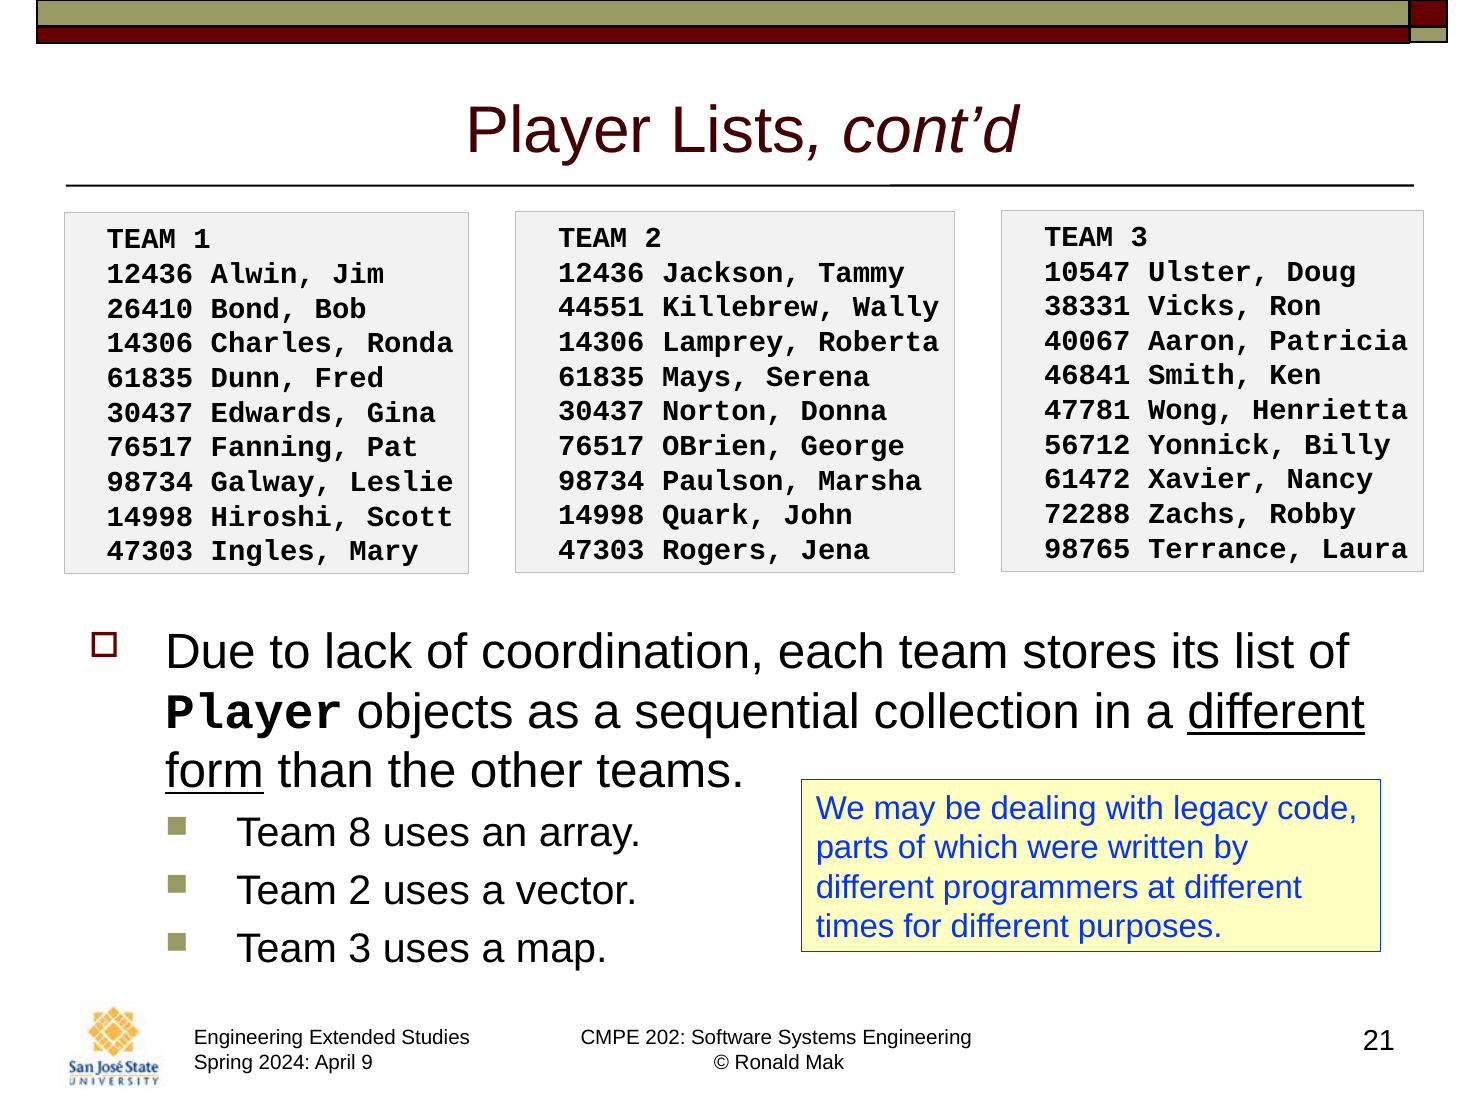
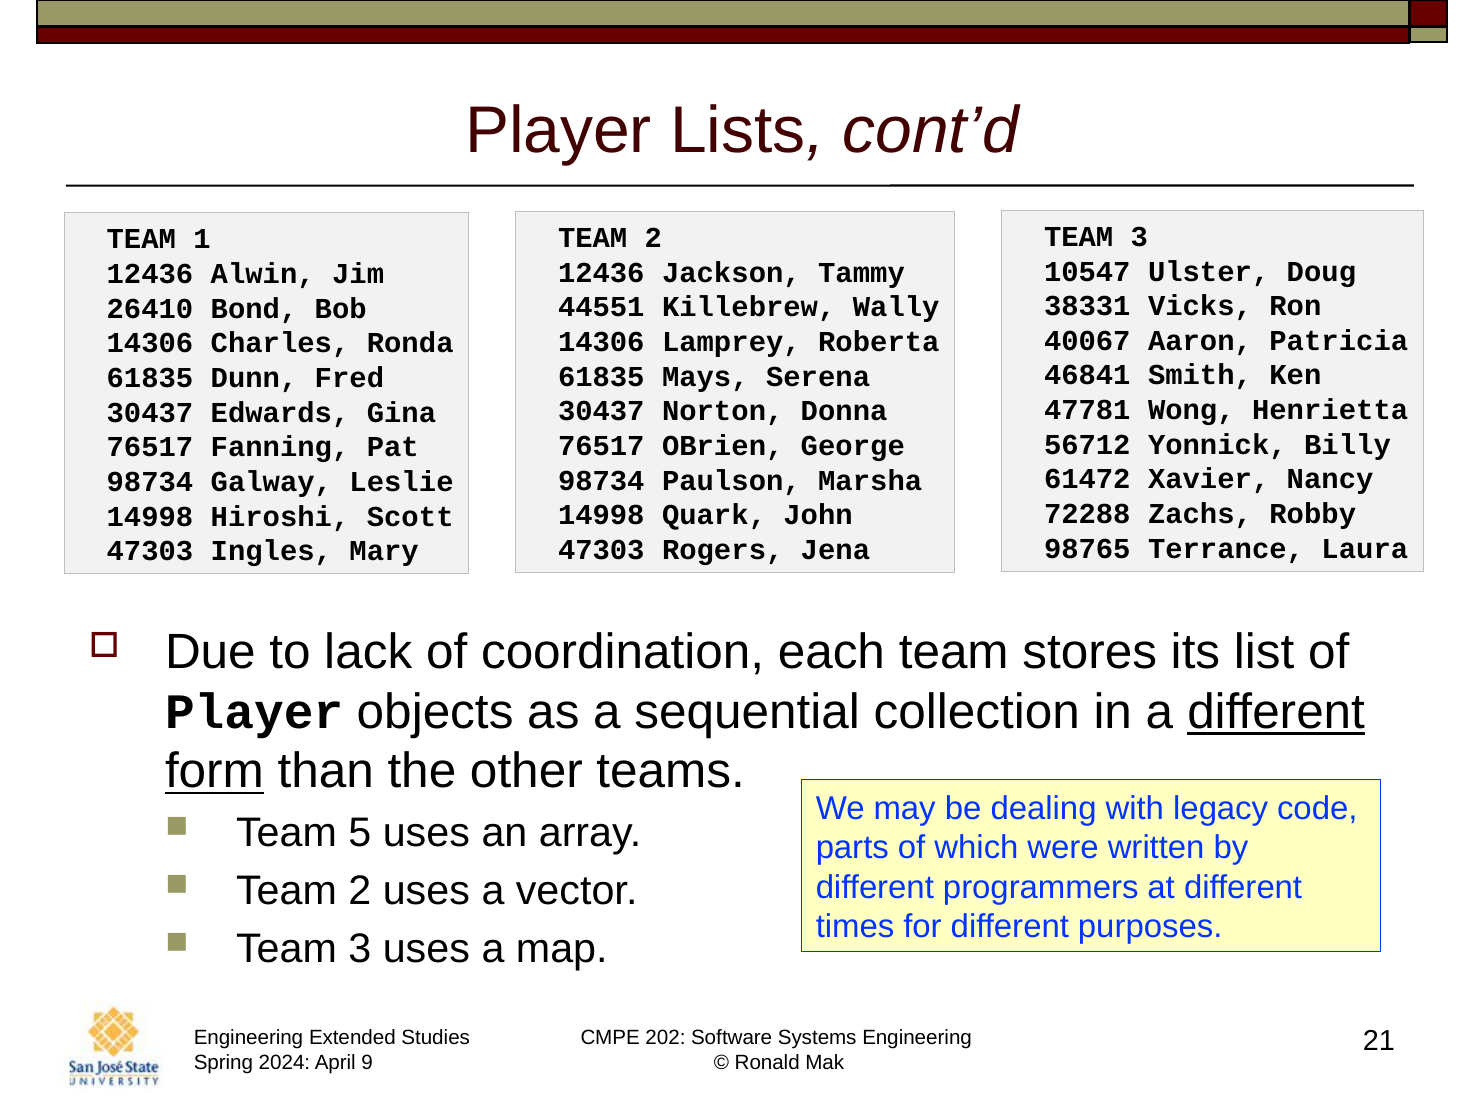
8: 8 -> 5
